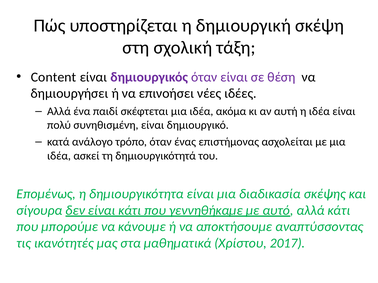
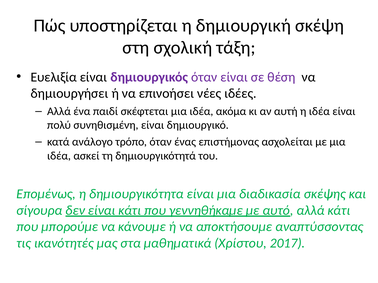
Content: Content -> Ευελιξία
